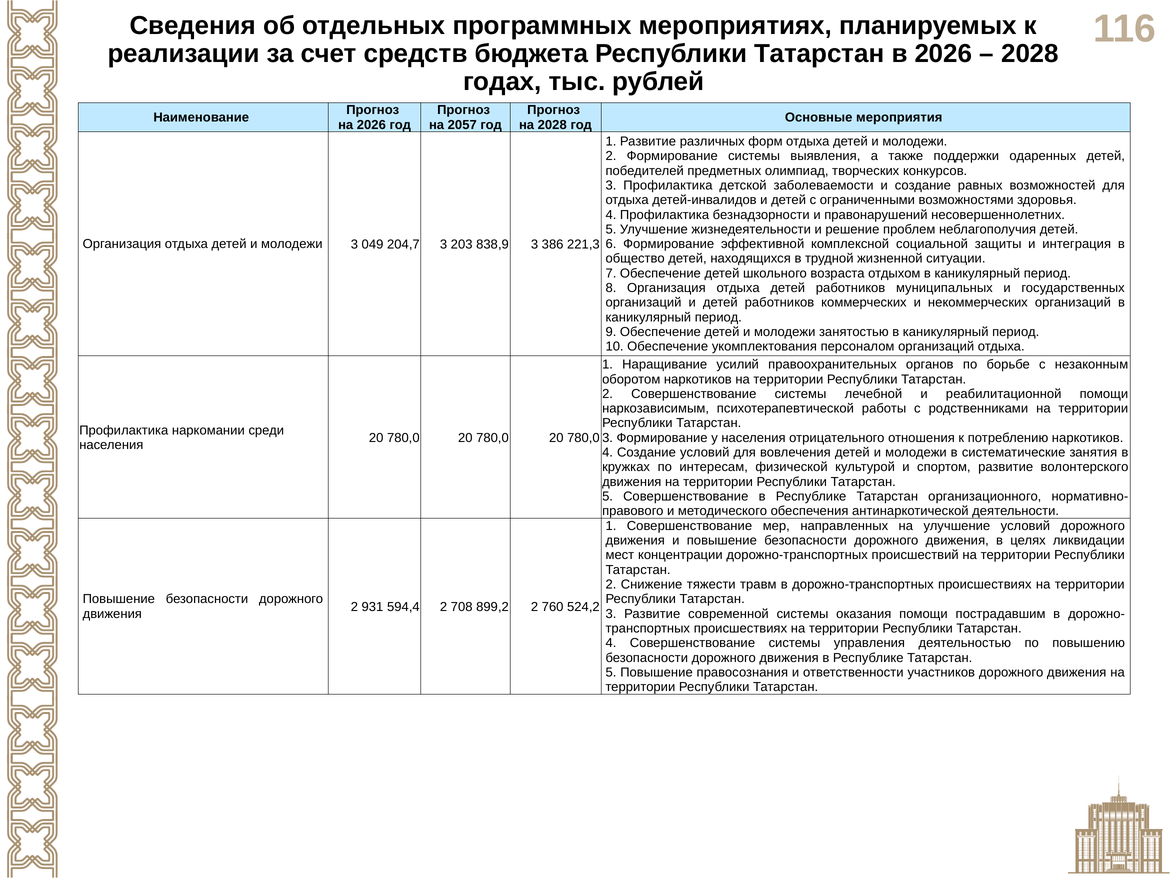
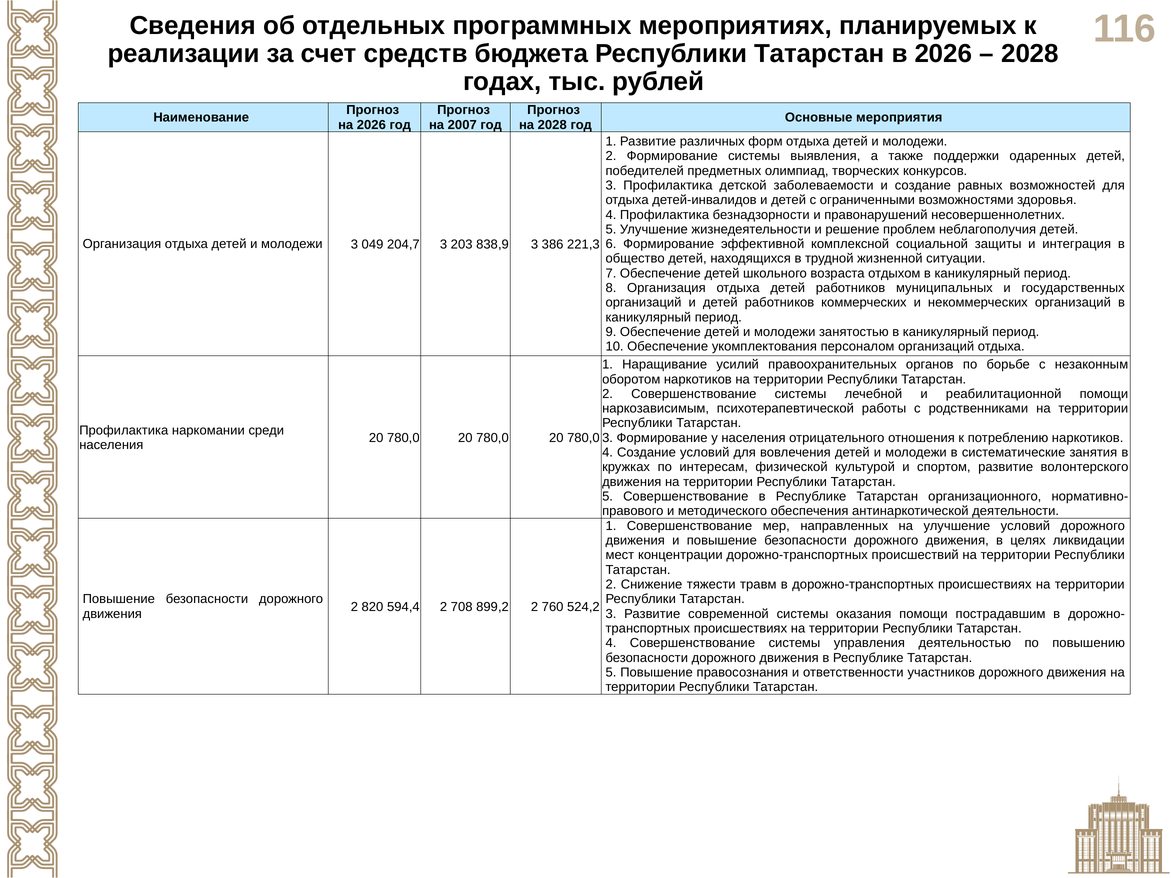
2057: 2057 -> 2007
931: 931 -> 820
